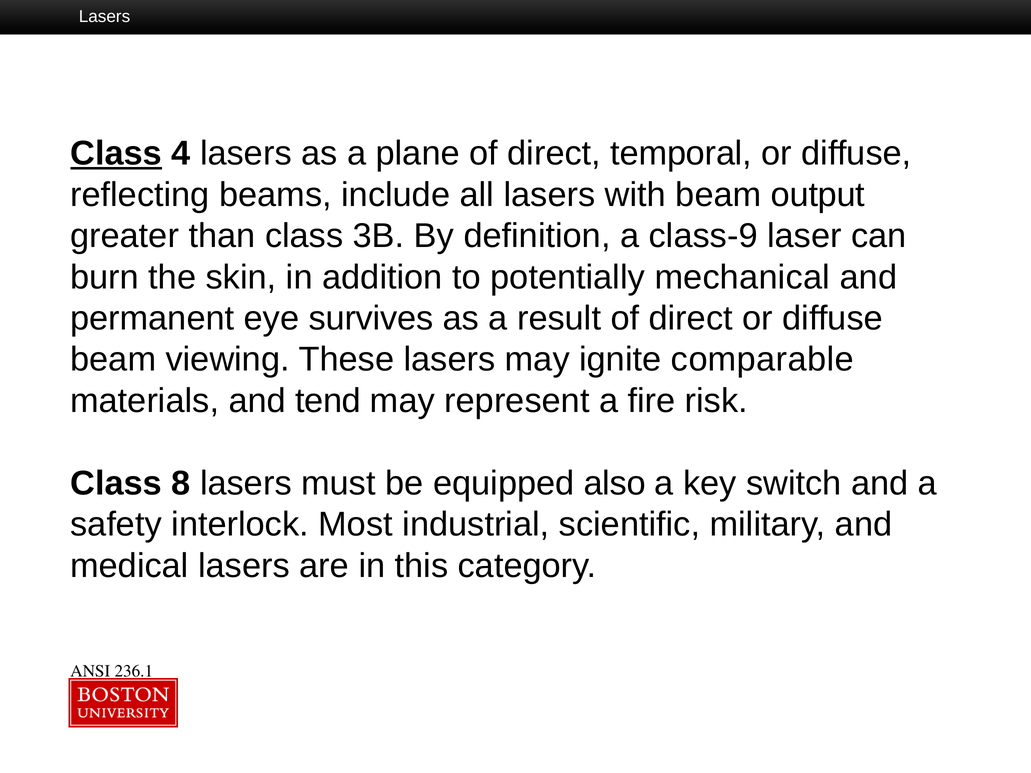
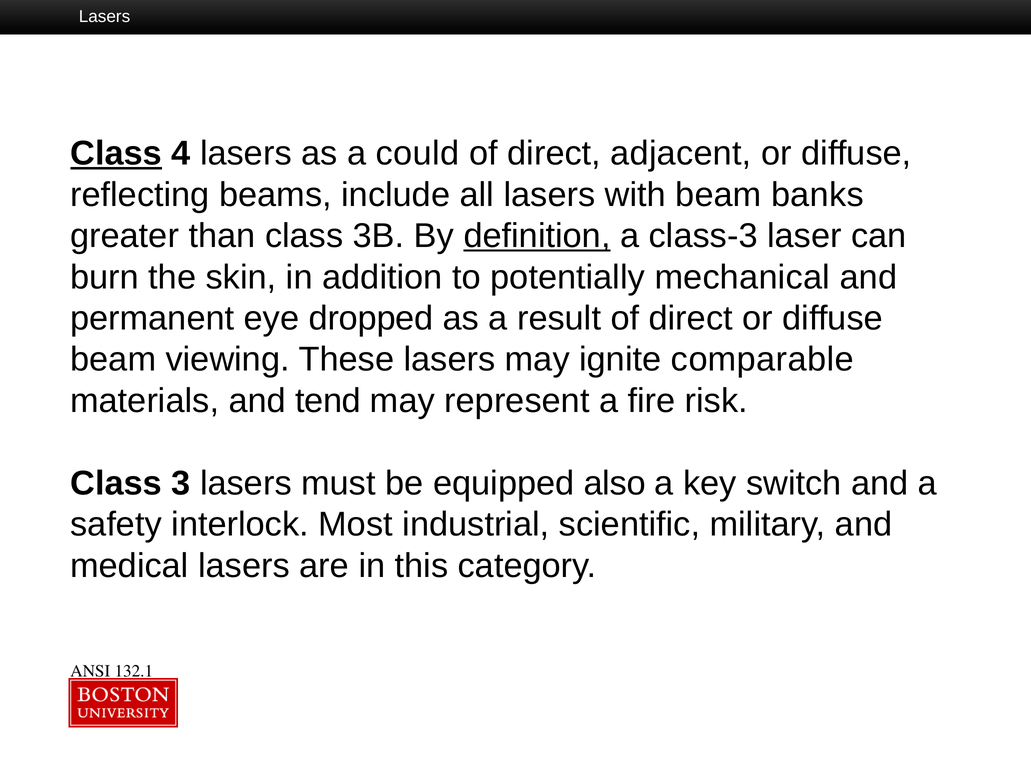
plane: plane -> could
temporal: temporal -> adjacent
output: output -> banks
definition underline: none -> present
class-9: class-9 -> class-3
survives: survives -> dropped
8: 8 -> 3
236.1: 236.1 -> 132.1
